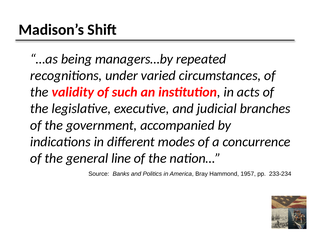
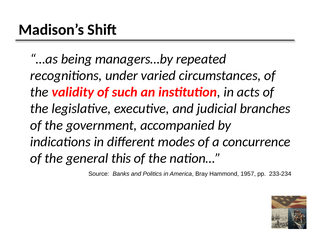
line: line -> this
